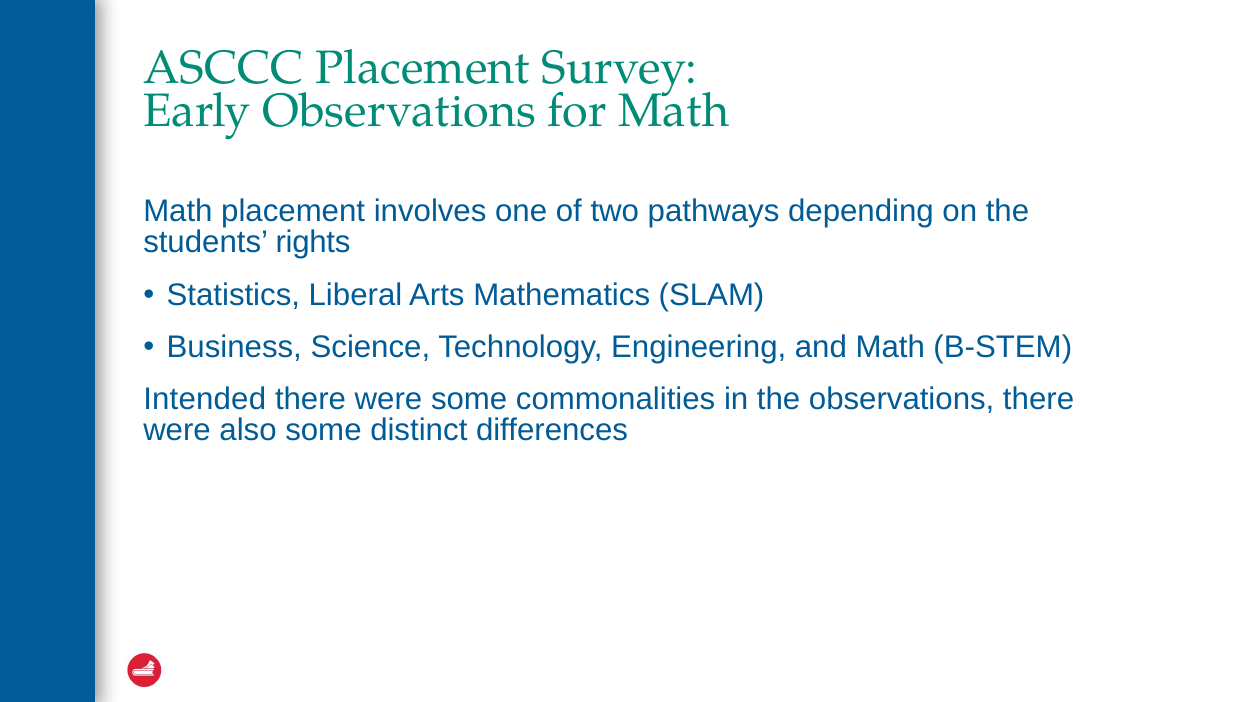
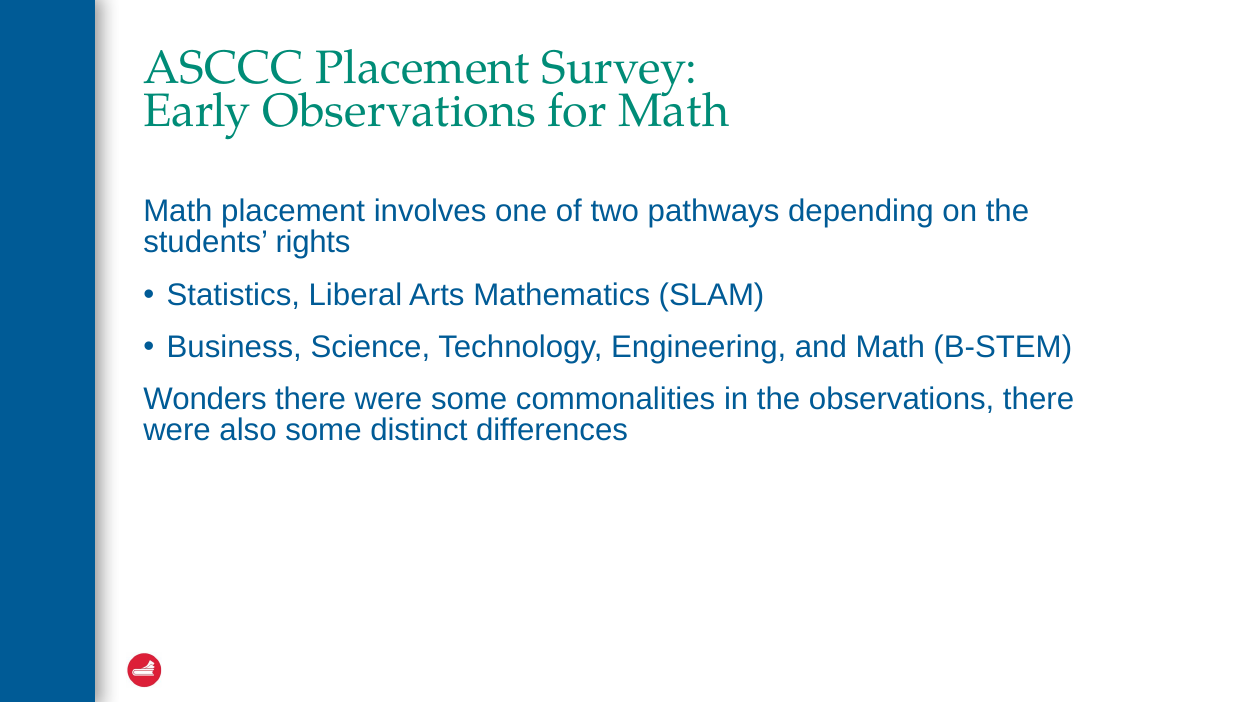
Intended: Intended -> Wonders
